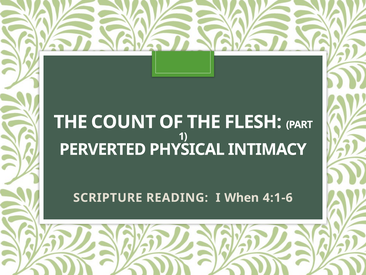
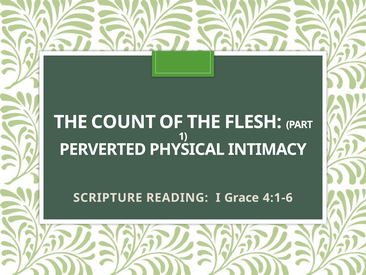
When: When -> Grace
